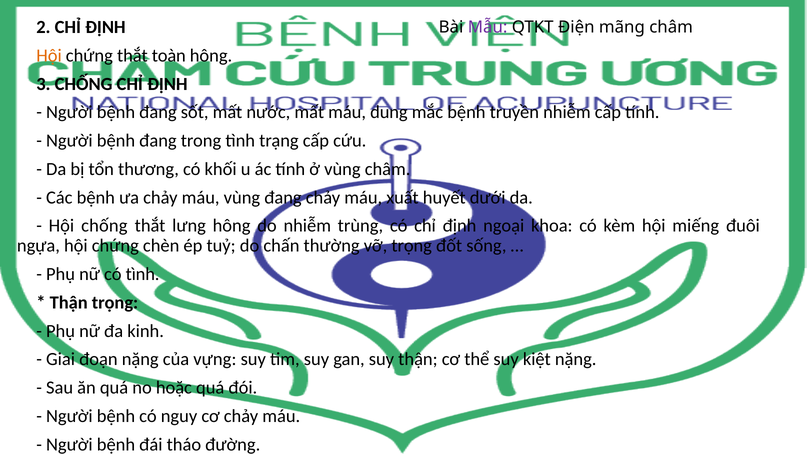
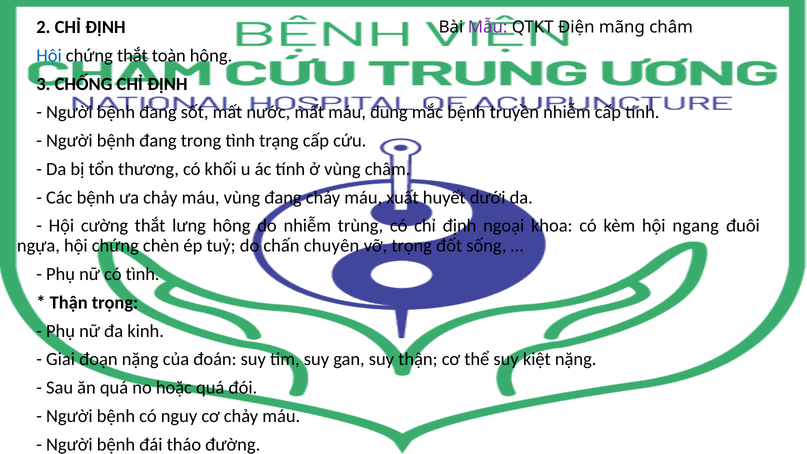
Hội at (49, 56) colour: orange -> blue
Hội chống: chống -> cường
miếng: miếng -> ngang
thường: thường -> chuyên
vựng: vựng -> đoán
